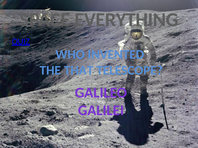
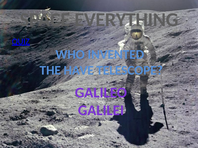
THAT: THAT -> HAVE
